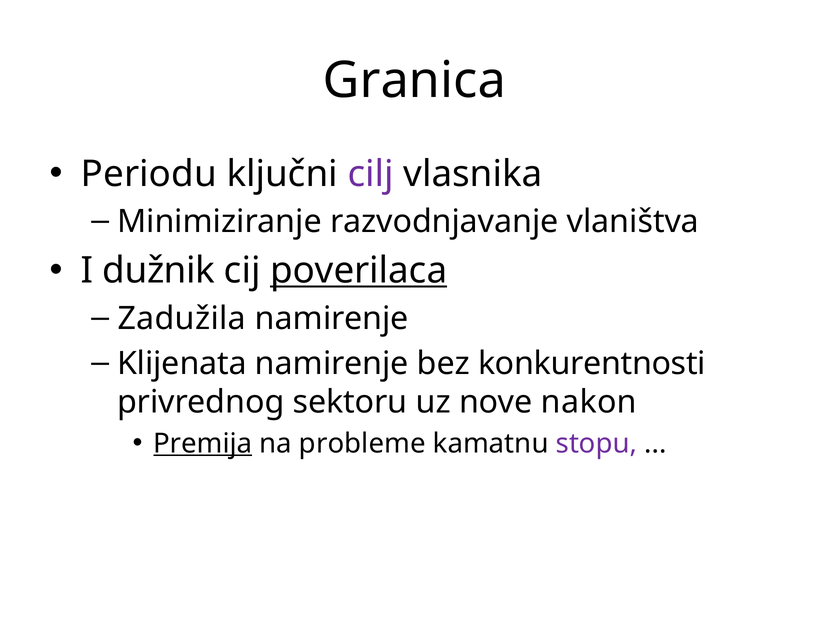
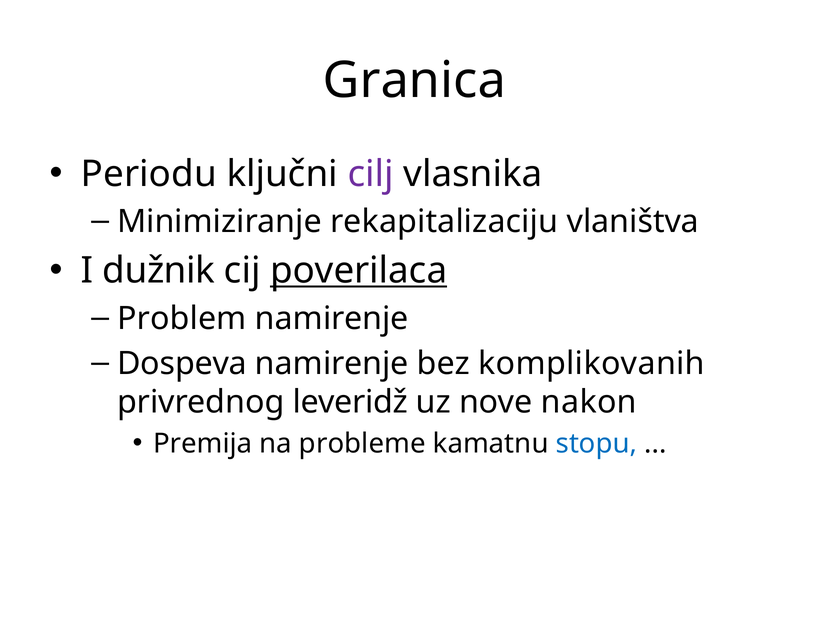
razvodnjavanje: razvodnjavanje -> rekapitalizaciju
Zadužila: Zadužila -> Problem
Klijenata: Klijenata -> Dospeva
konkurentnosti: konkurentnosti -> komplikovanih
sektoru: sektoru -> leveridž
Premija underline: present -> none
stopu colour: purple -> blue
